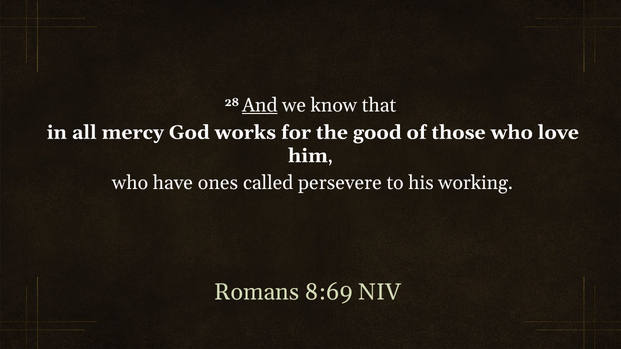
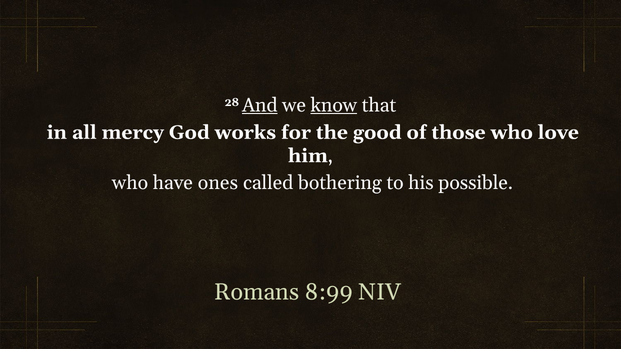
know underline: none -> present
persevere: persevere -> bothering
working: working -> possible
8:69: 8:69 -> 8:99
